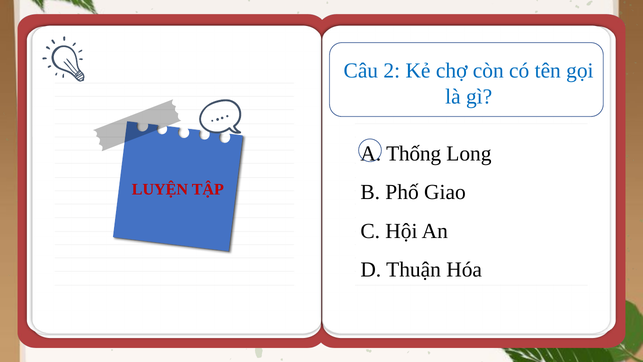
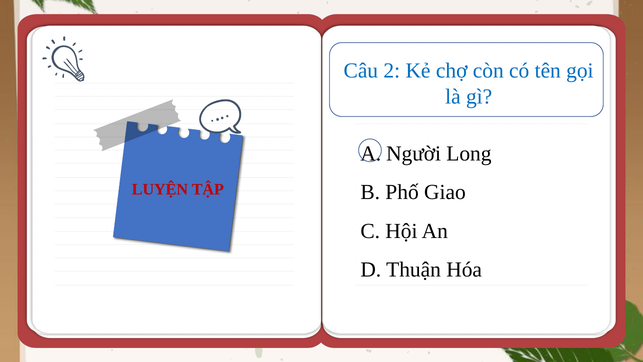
Thống: Thống -> Người
